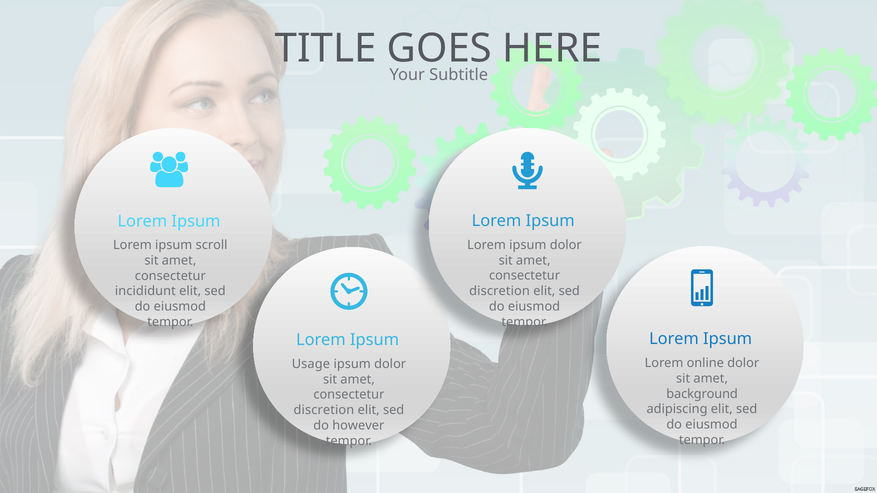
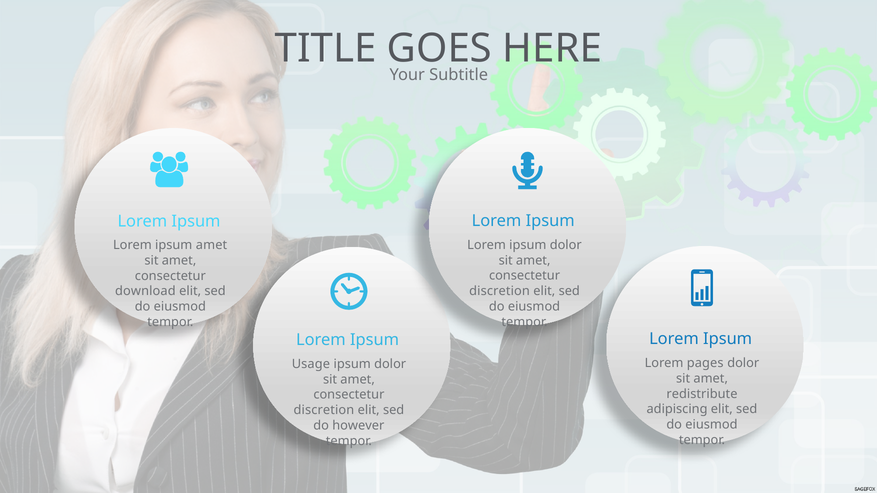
ipsum scroll: scroll -> amet
incididunt: incididunt -> download
online: online -> pages
background: background -> redistribute
